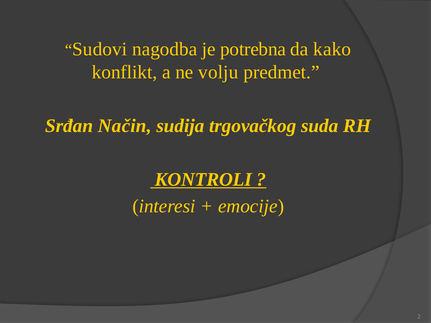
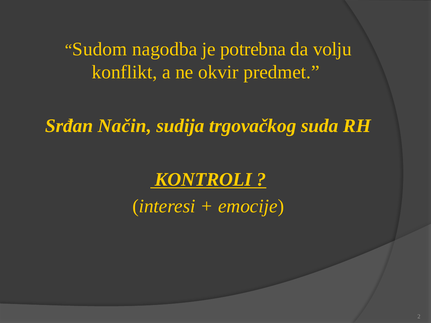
Sudovi: Sudovi -> Sudom
kako: kako -> volju
volju: volju -> okvir
